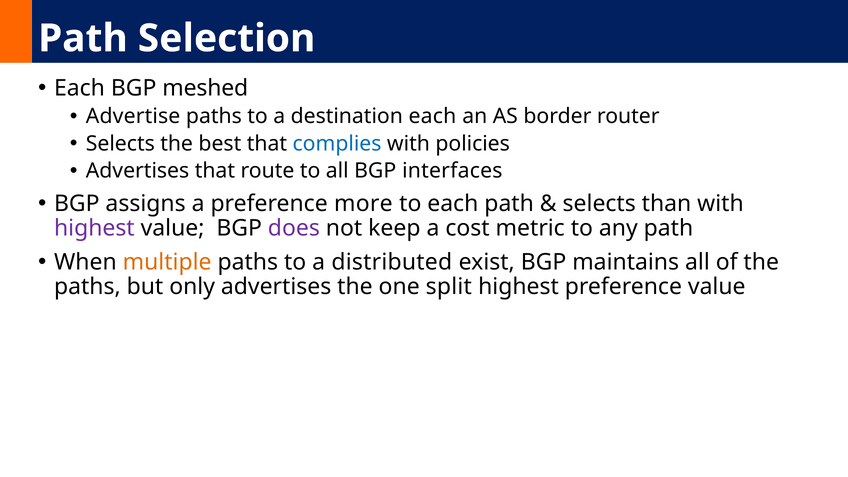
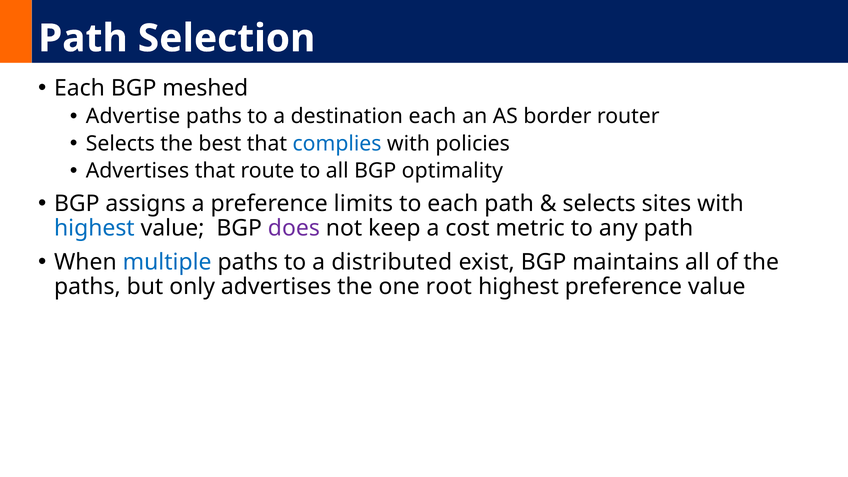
interfaces: interfaces -> optimality
more: more -> limits
than: than -> sites
highest at (94, 228) colour: purple -> blue
multiple colour: orange -> blue
split: split -> root
